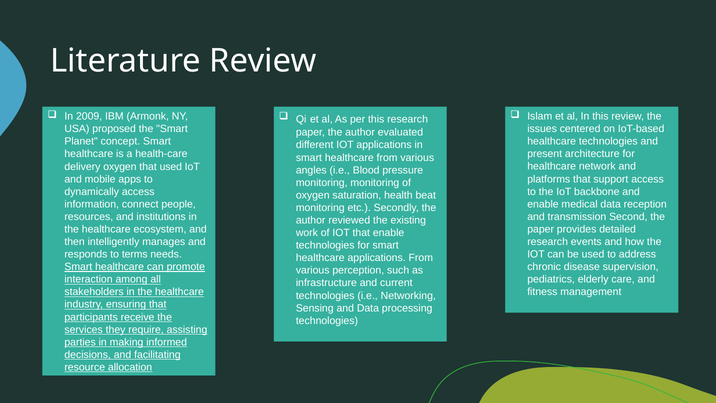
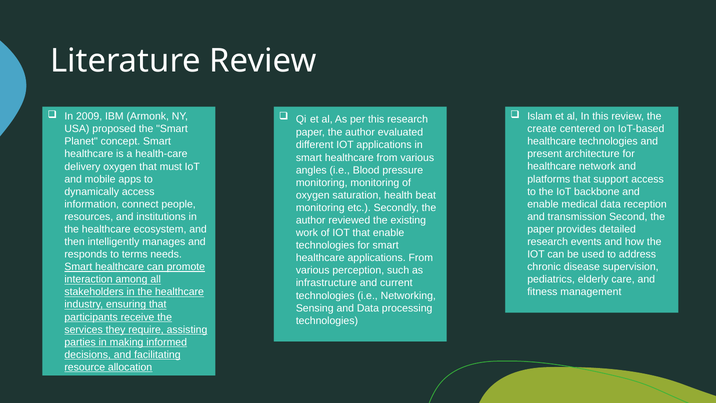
issues: issues -> create
that used: used -> must
